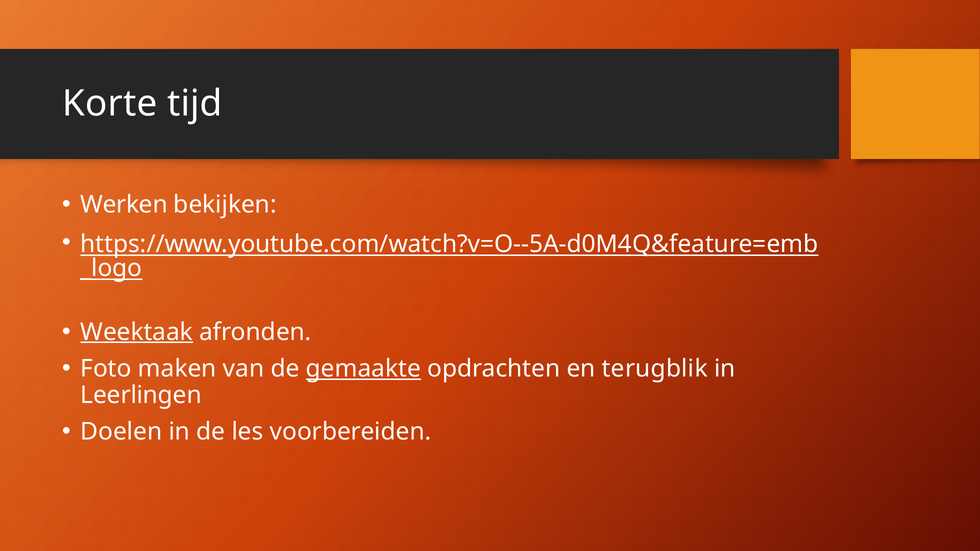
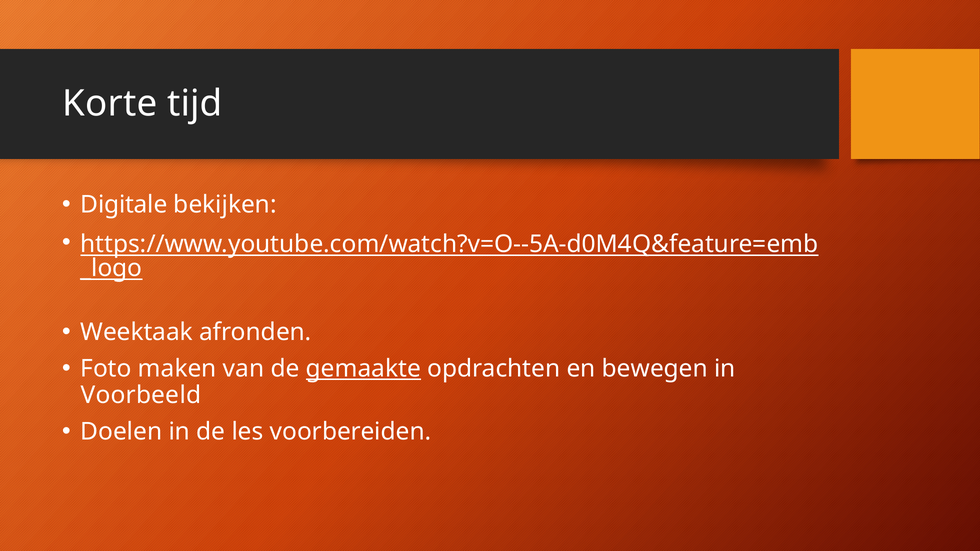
Werken: Werken -> Digitale
Weektaak underline: present -> none
terugblik: terugblik -> bewegen
Leerlingen: Leerlingen -> Voorbeeld
